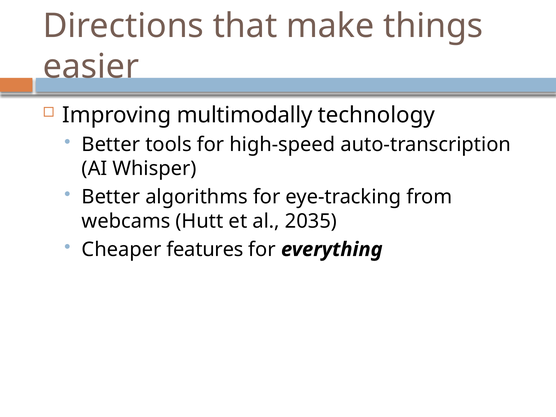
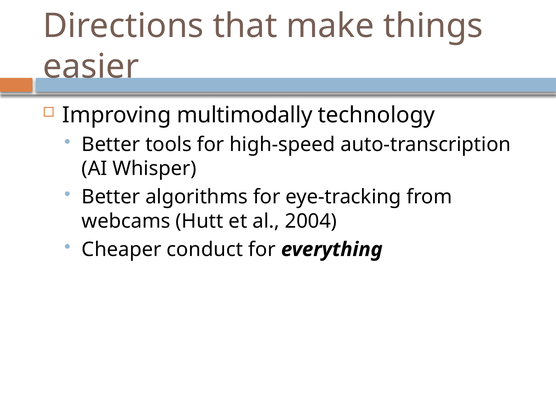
2035: 2035 -> 2004
features: features -> conduct
